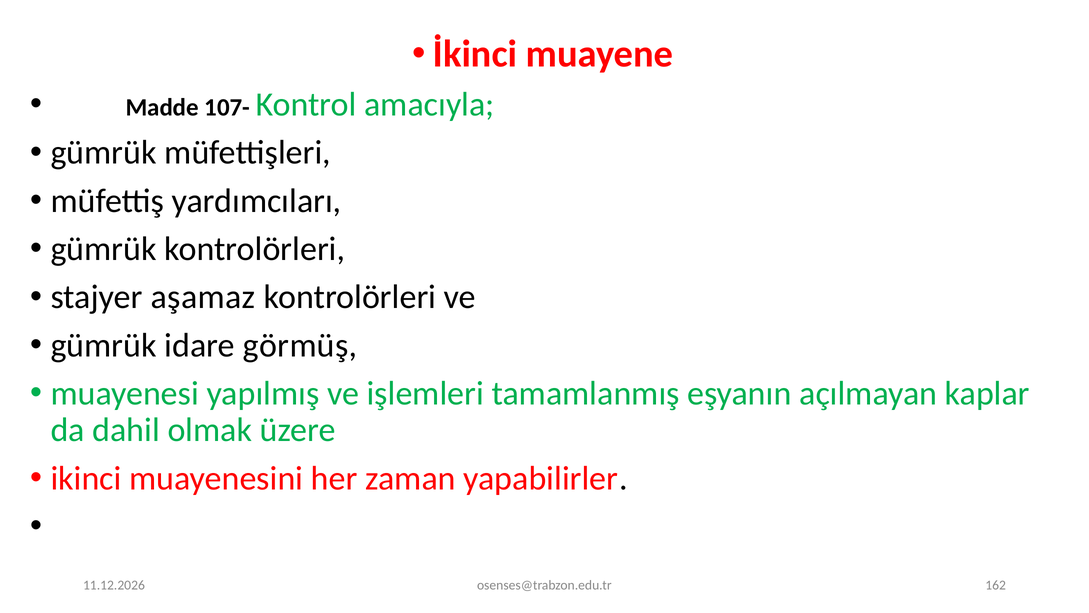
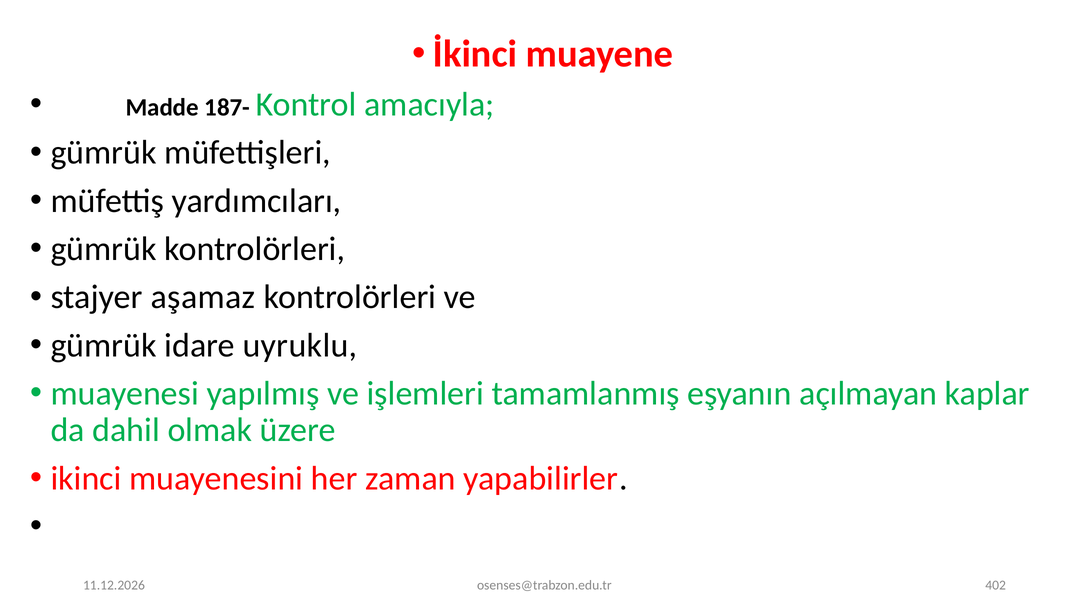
107-: 107- -> 187-
görmüş: görmüş -> uyruklu
162: 162 -> 402
